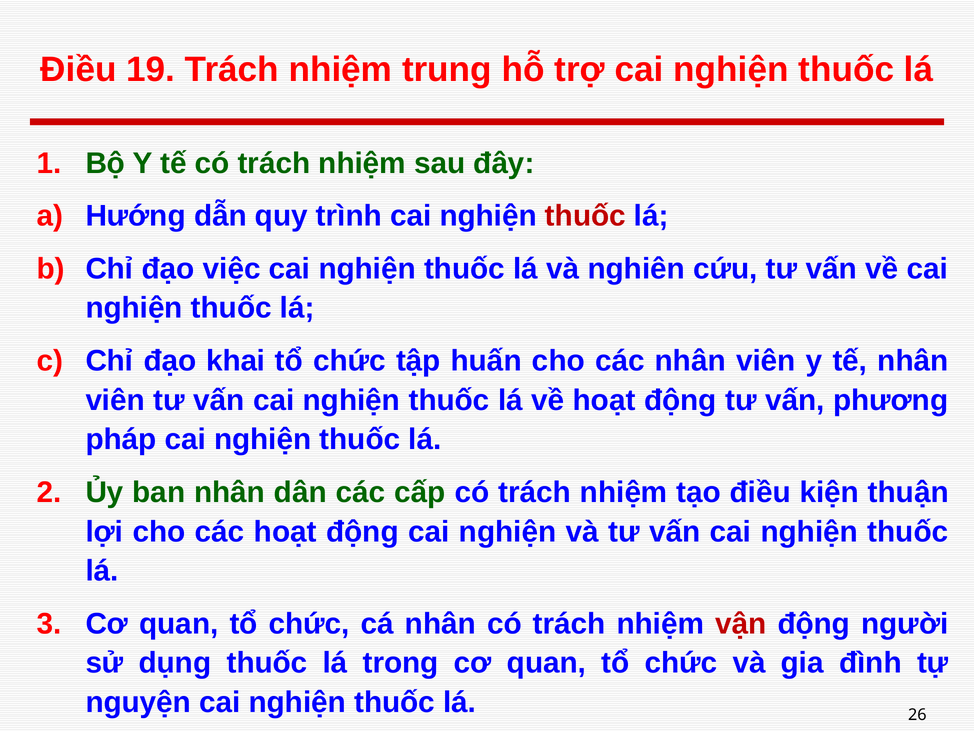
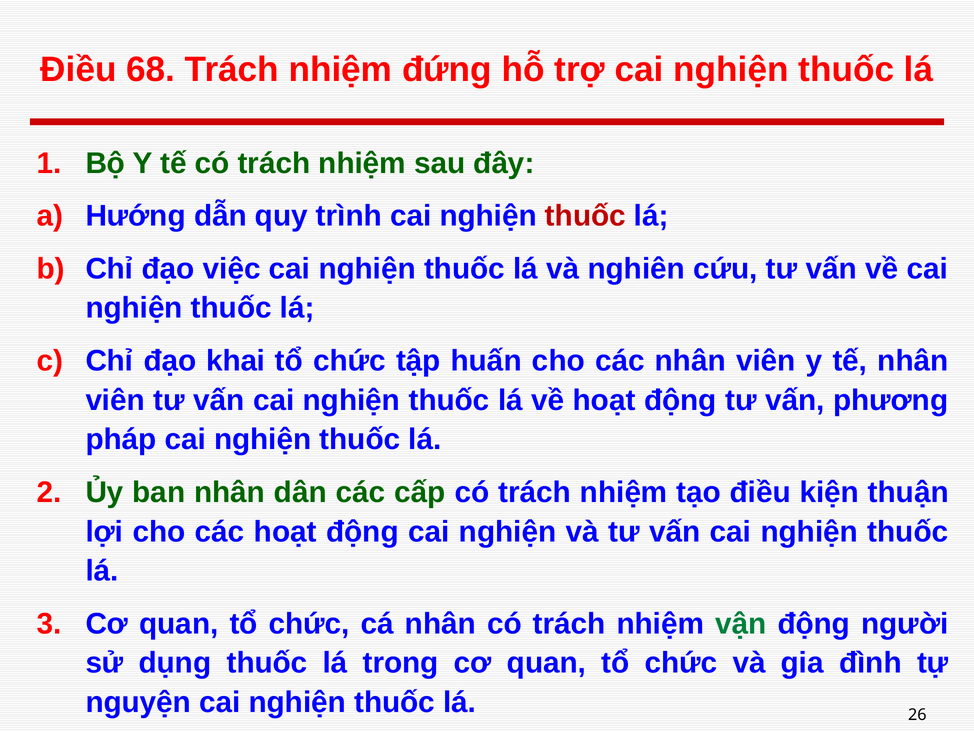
19: 19 -> 68
trung: trung -> đứng
vận colour: red -> green
